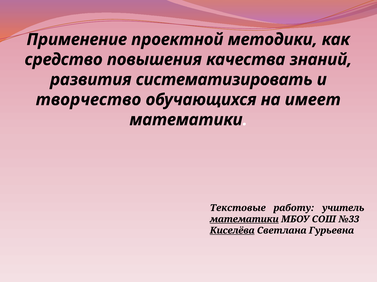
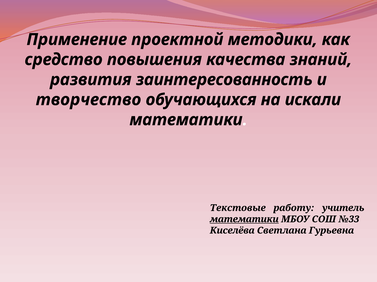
систематизировать: систематизировать -> заинтересованность
имеет: имеет -> искали
Киселёва underline: present -> none
